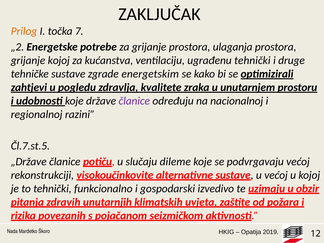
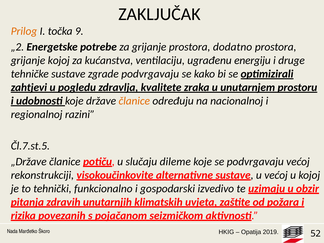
7: 7 -> 9
ulaganja: ulaganja -> dodatno
ugrađenu tehnički: tehnički -> energiju
zgrade energetskim: energetskim -> podvrgavaju
članice at (134, 101) colour: purple -> orange
12: 12 -> 52
